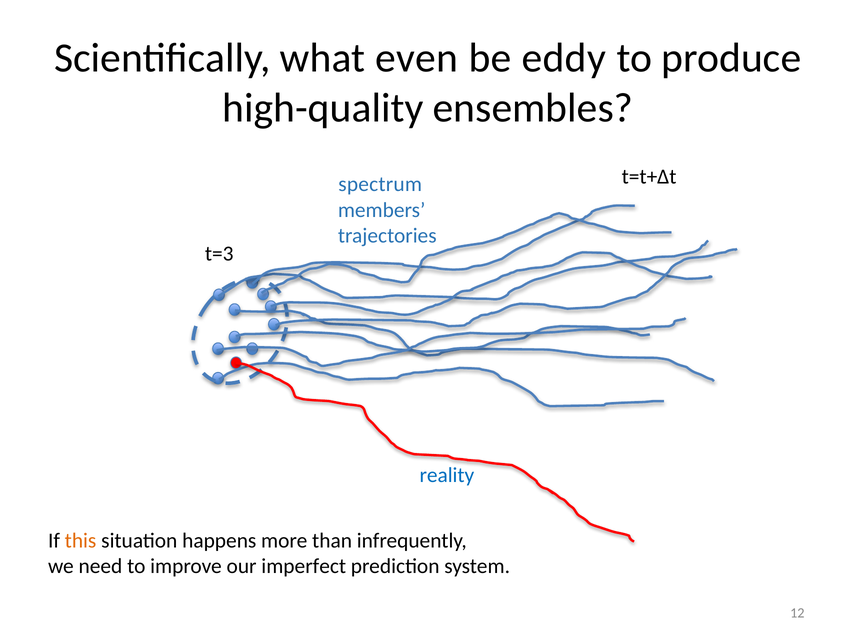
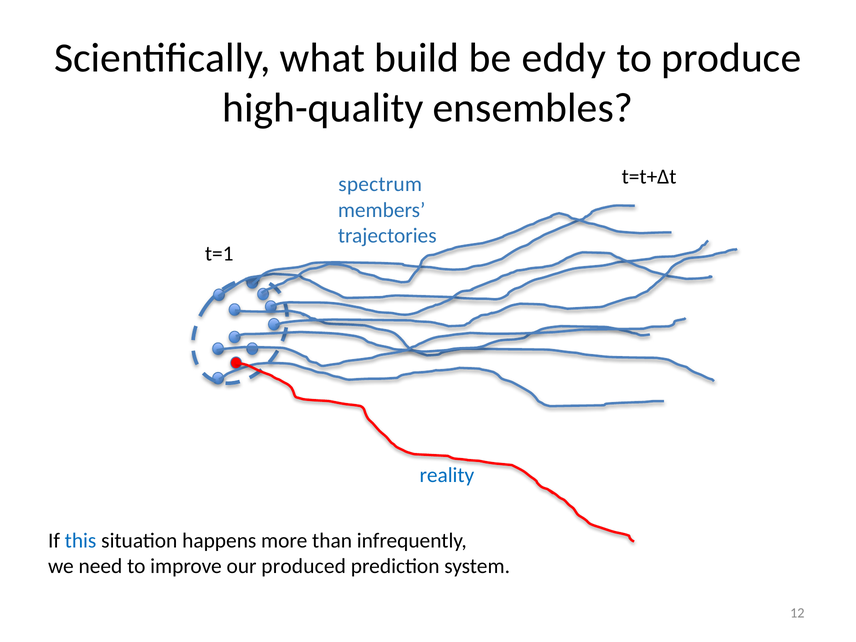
even: even -> build
t=3: t=3 -> t=1
this colour: orange -> blue
imperfect: imperfect -> produced
